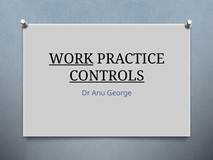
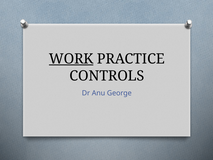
CONTROLS underline: present -> none
